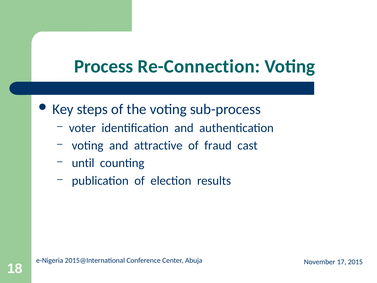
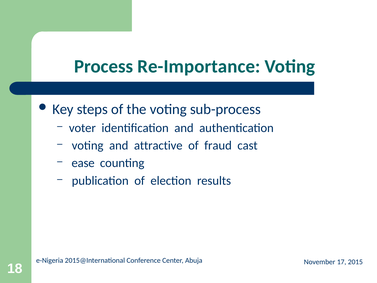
Re-Connection: Re-Connection -> Re-Importance
until: until -> ease
